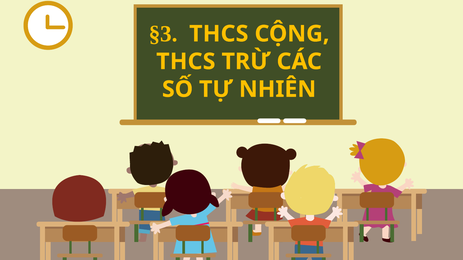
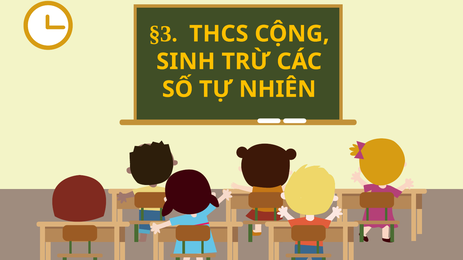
THCS at (186, 62): THCS -> SINH
